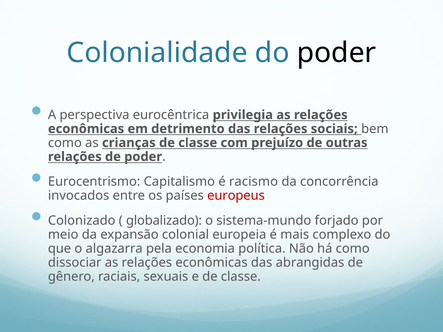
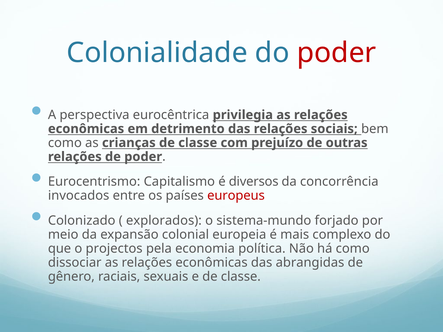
poder at (337, 53) colour: black -> red
racismo: racismo -> diversos
globalizado: globalizado -> explorados
algazarra: algazarra -> projectos
